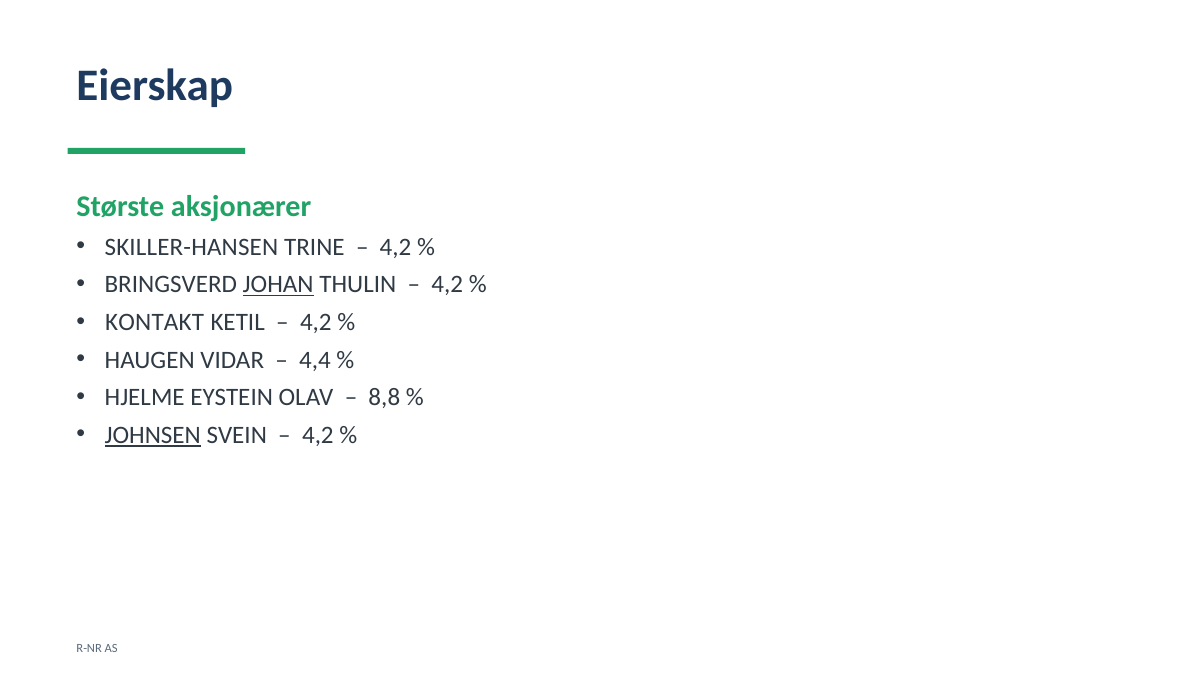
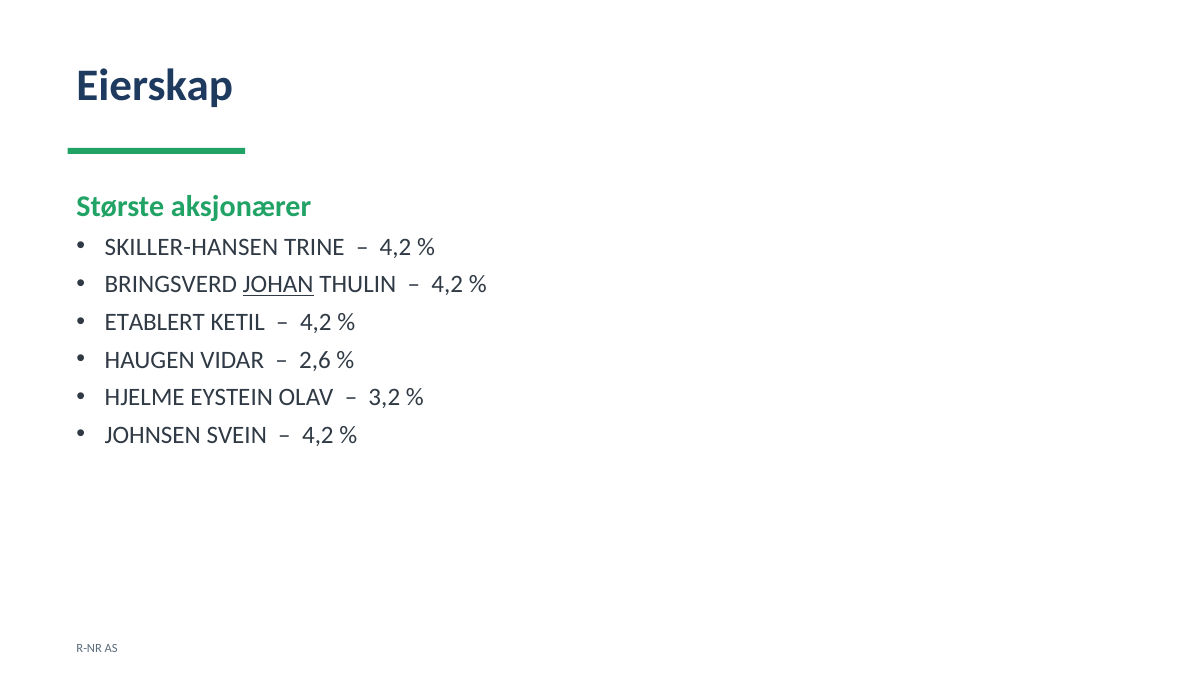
KONTAKT: KONTAKT -> ETABLERT
4,4: 4,4 -> 2,6
8,8: 8,8 -> 3,2
JOHNSEN underline: present -> none
